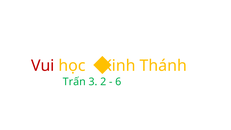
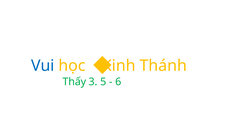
Vui colour: red -> blue
Trấn: Trấn -> Thấy
2: 2 -> 5
